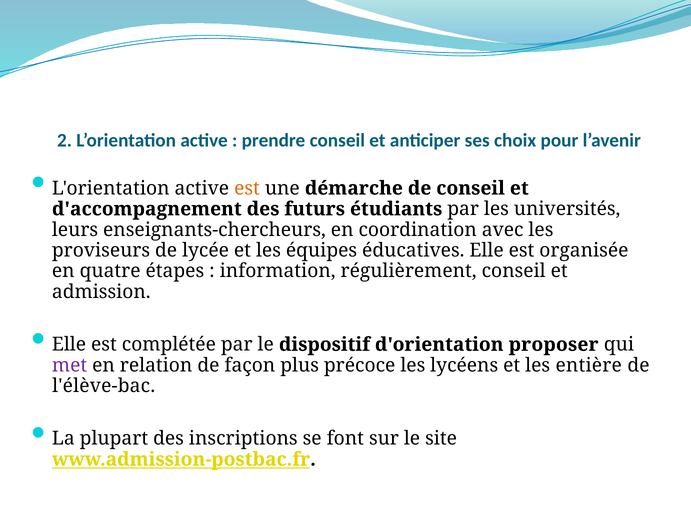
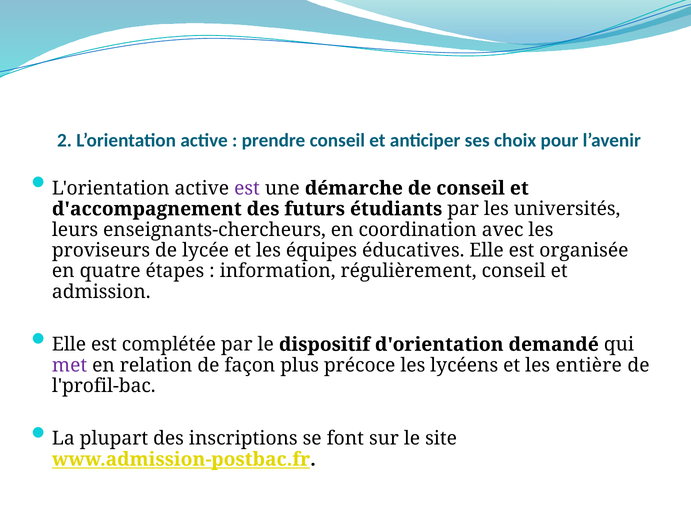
est at (247, 188) colour: orange -> purple
proposer: proposer -> demandé
l'élève-bac: l'élève-bac -> l'profil-bac
